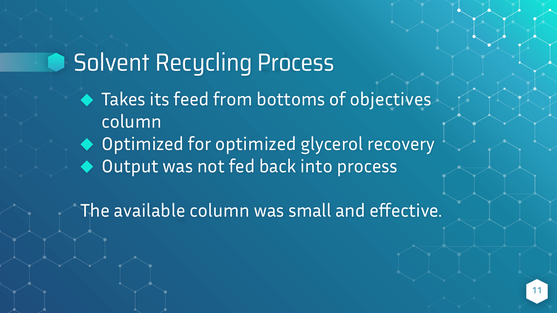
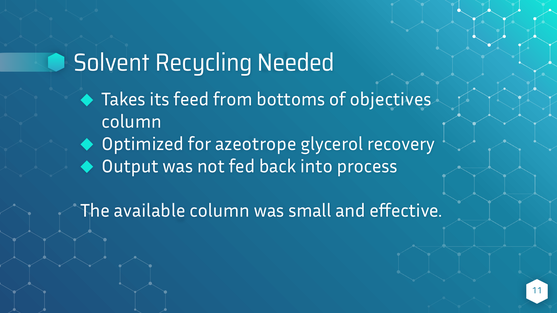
Recycling Process: Process -> Needed
for optimized: optimized -> azeotrope
